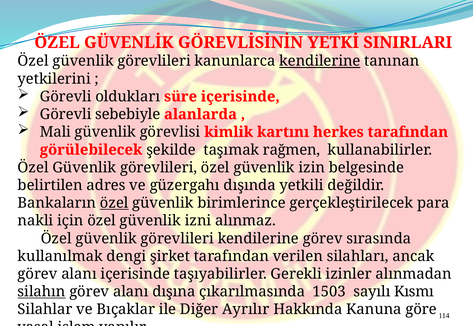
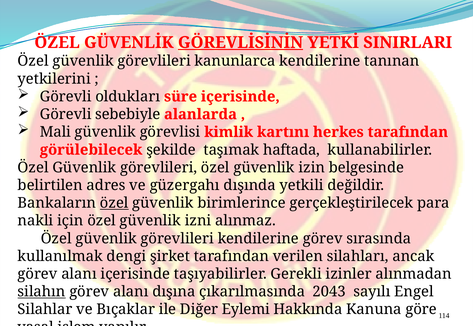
GÖREVLİSİNİN underline: none -> present
kendilerine at (320, 61) underline: present -> none
rağmen: rağmen -> haftada
1503: 1503 -> 2043
Kısmı: Kısmı -> Engel
Ayrılır: Ayrılır -> Eylemi
